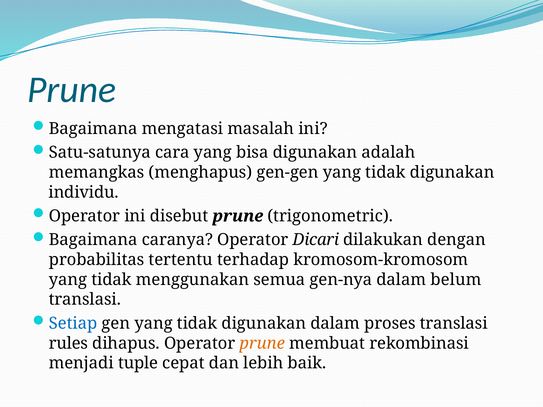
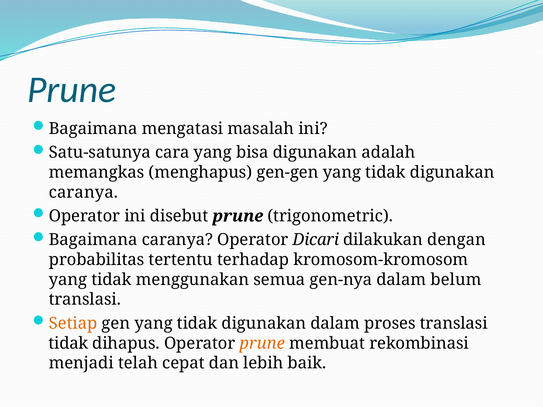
individu at (84, 192): individu -> caranya
Setiap colour: blue -> orange
rules at (68, 343): rules -> tidak
tuple: tuple -> telah
